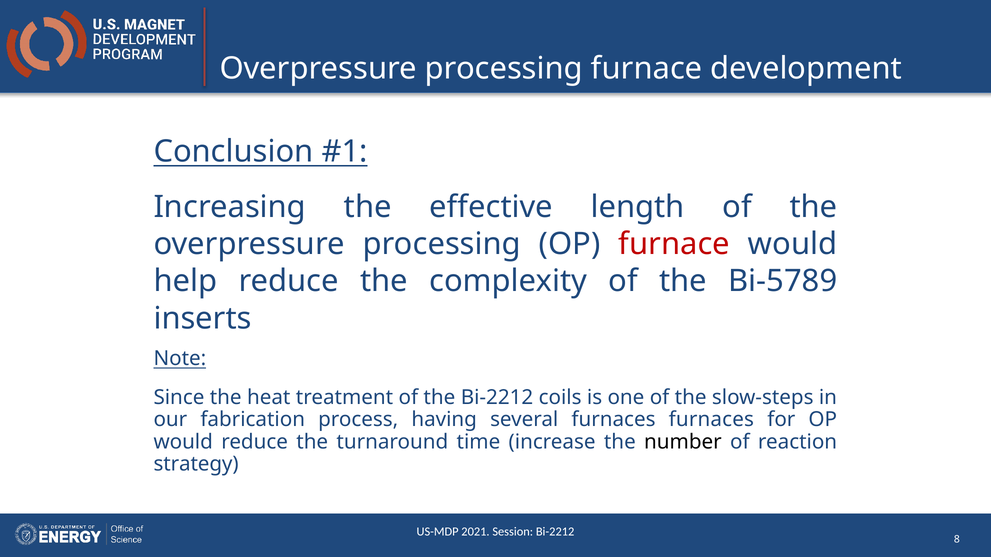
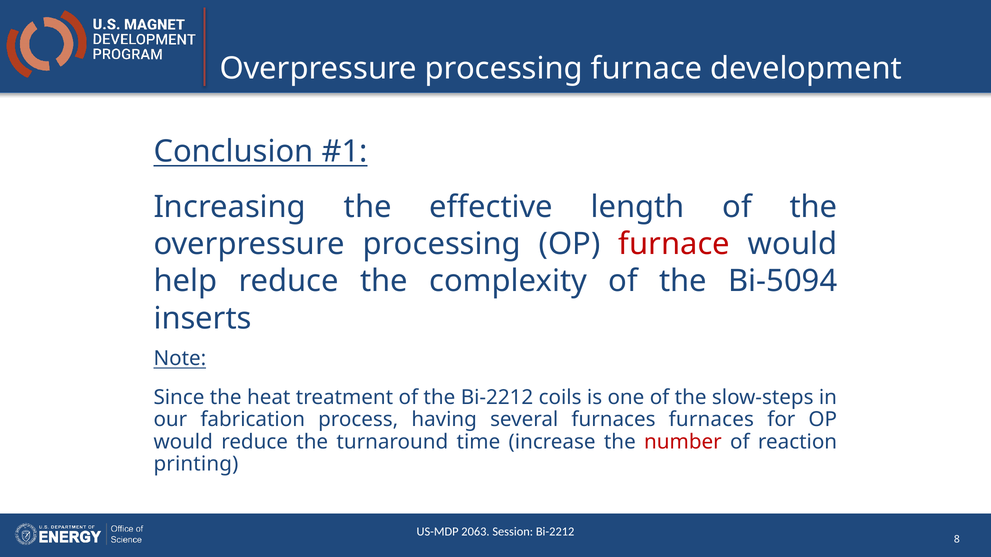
Bi-5789: Bi-5789 -> Bi-5094
number colour: black -> red
strategy: strategy -> printing
2021: 2021 -> 2063
